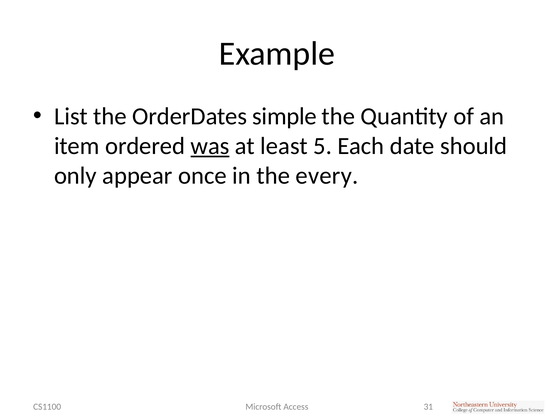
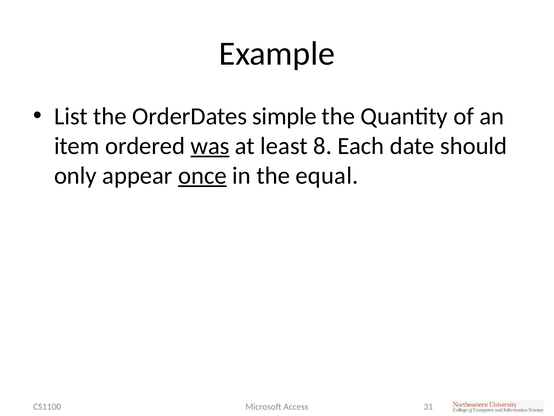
5: 5 -> 8
once underline: none -> present
every: every -> equal
